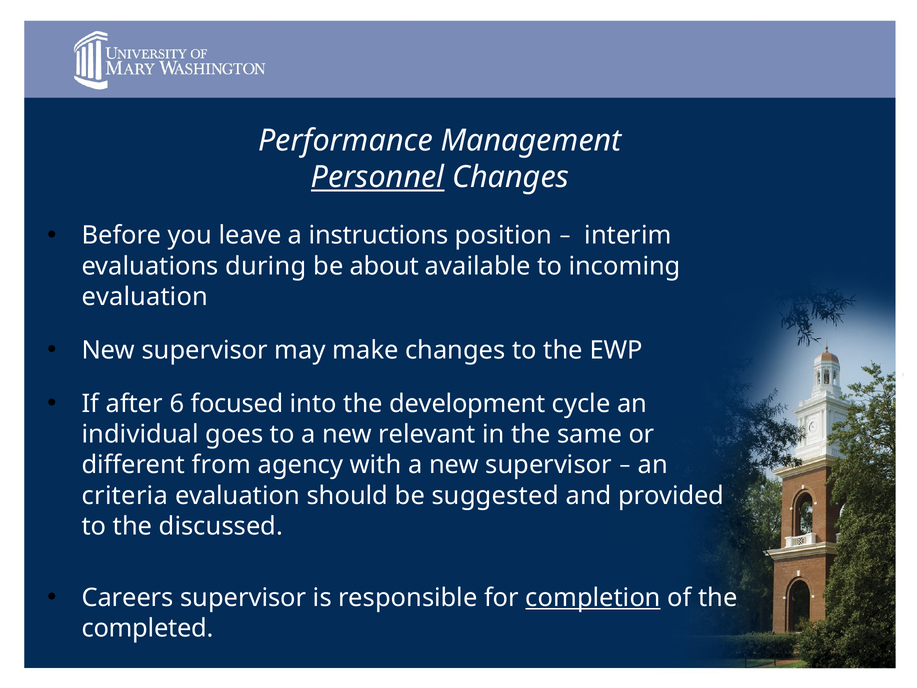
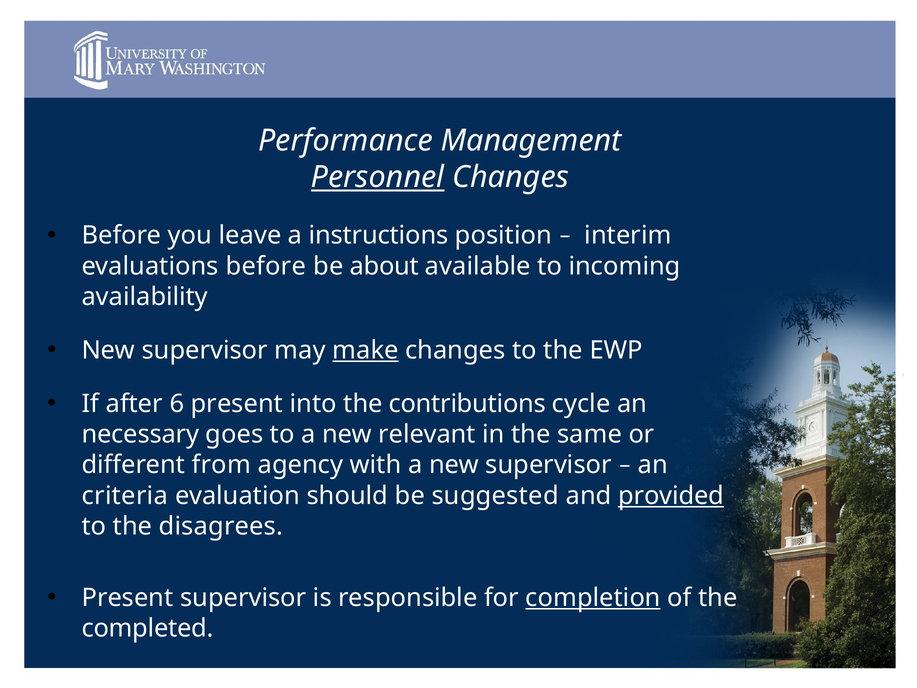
evaluations during: during -> before
evaluation at (145, 297): evaluation -> availability
make underline: none -> present
6 focused: focused -> present
development: development -> contributions
individual: individual -> necessary
provided underline: none -> present
discussed: discussed -> disagrees
Careers at (128, 597): Careers -> Present
